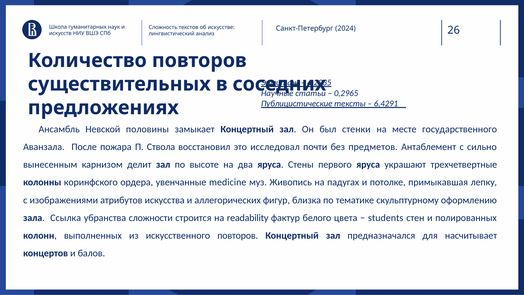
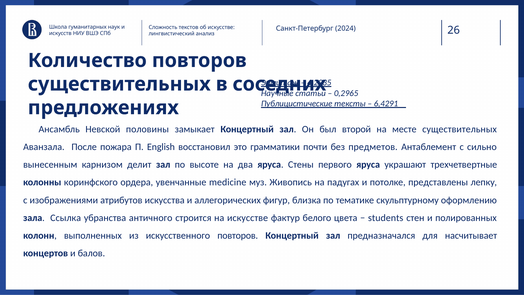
стенки: стенки -> второй
месте государственного: государственного -> существительных
Ствола: Ствола -> English
исследовал: исследовал -> грамматики
примыкавшая: примыкавшая -> представлены
сложности: сложности -> античного
на readability: readability -> искусстве
